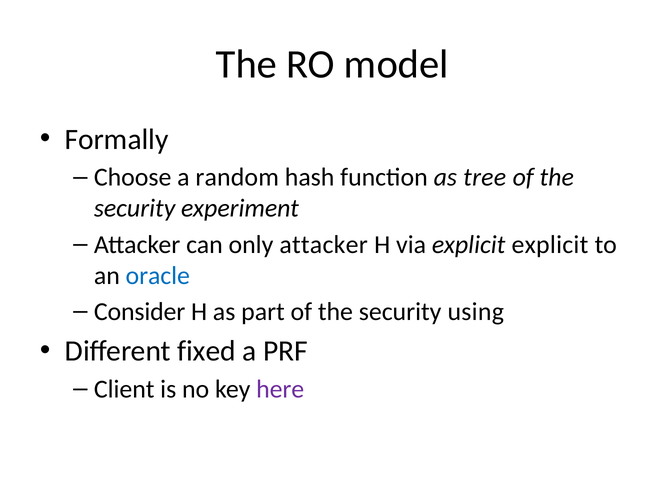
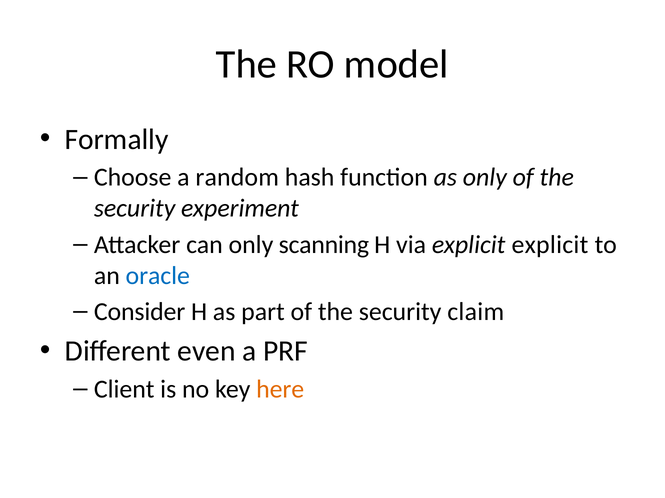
as tree: tree -> only
only attacker: attacker -> scanning
using: using -> claim
fixed: fixed -> even
here colour: purple -> orange
